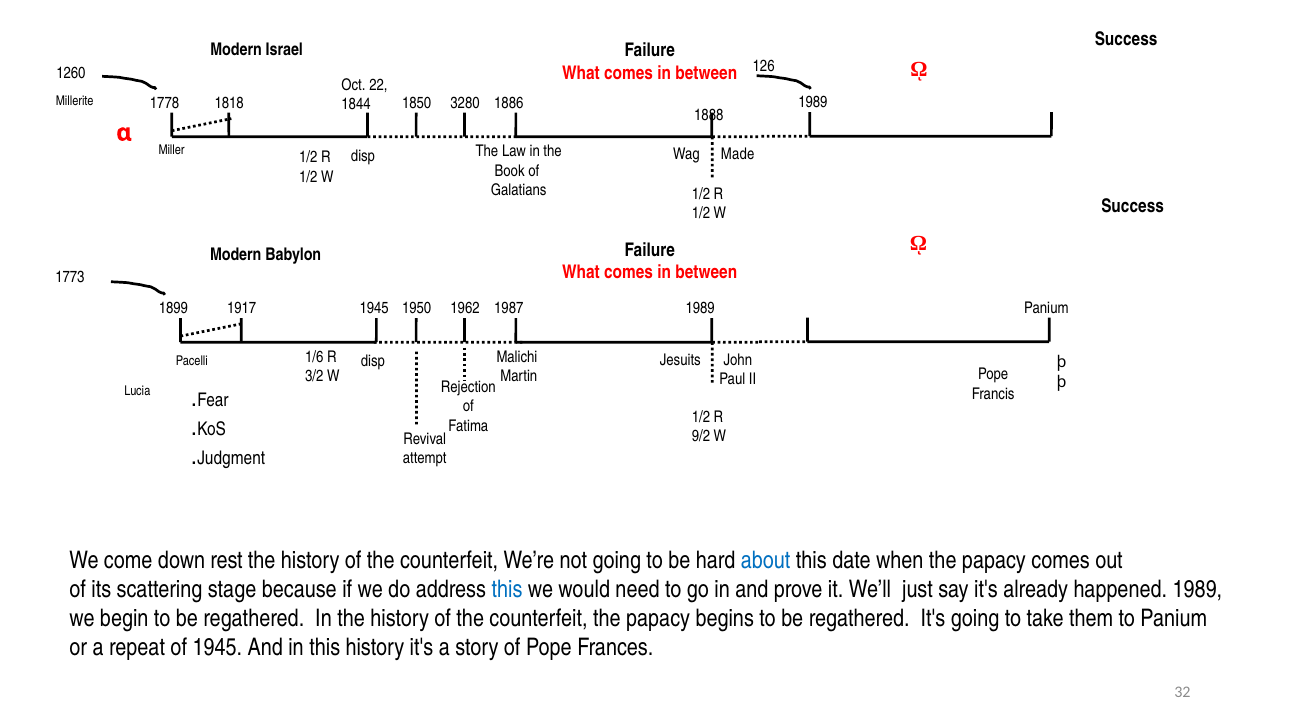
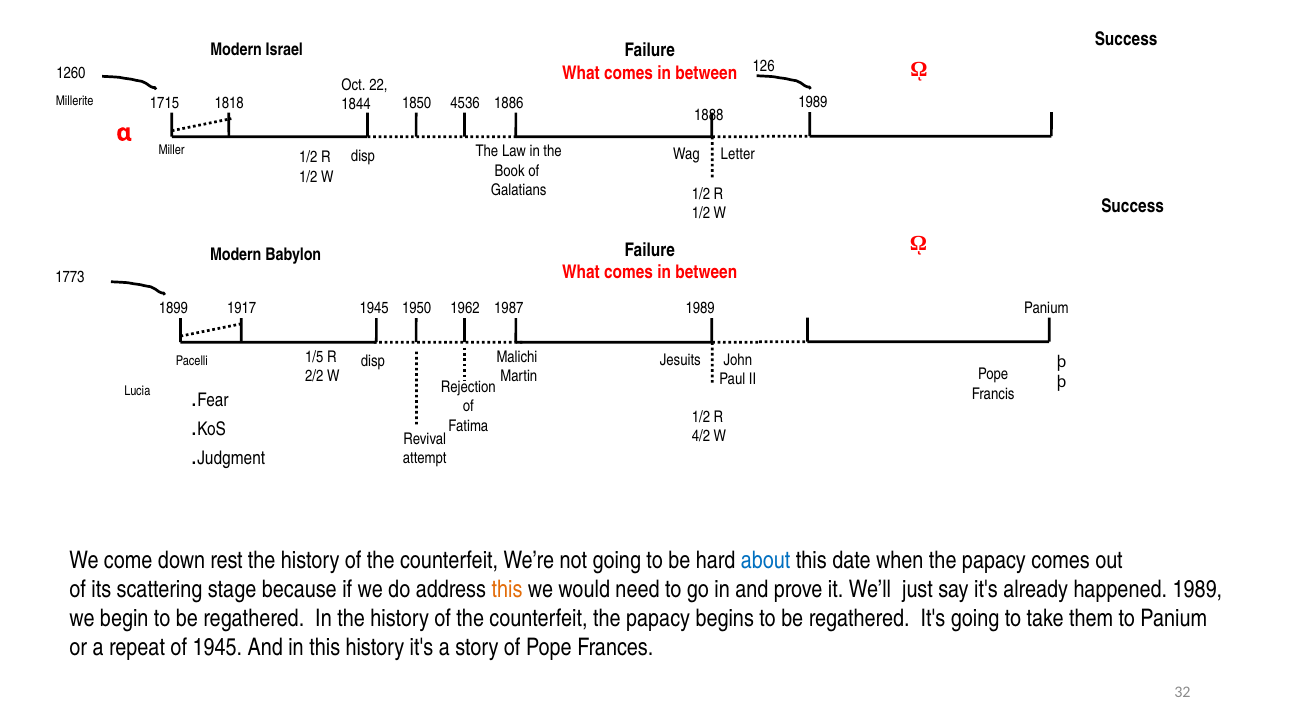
1778: 1778 -> 1715
3280: 3280 -> 4536
Made: Made -> Letter
1/6: 1/6 -> 1/5
3/2: 3/2 -> 2/2
9/2: 9/2 -> 4/2
this at (507, 590) colour: blue -> orange
